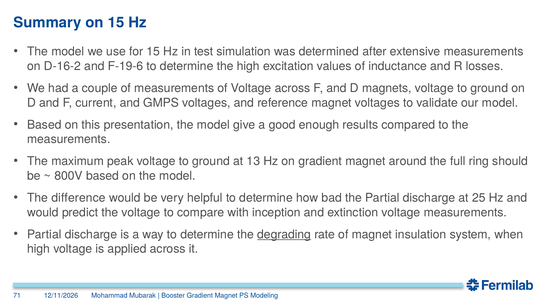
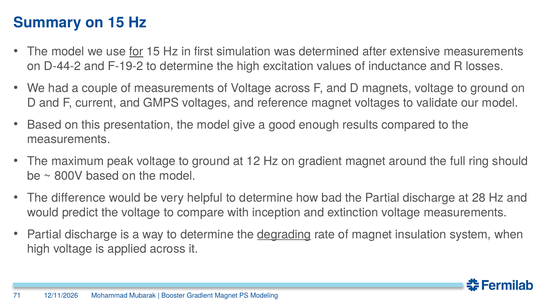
for underline: none -> present
test: test -> first
D-16-2: D-16-2 -> D-44-2
F-19-6: F-19-6 -> F-19-2
13: 13 -> 12
25: 25 -> 28
